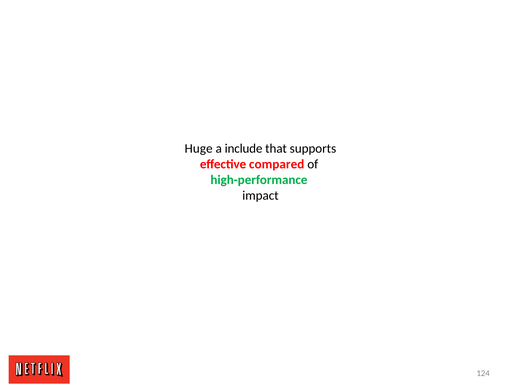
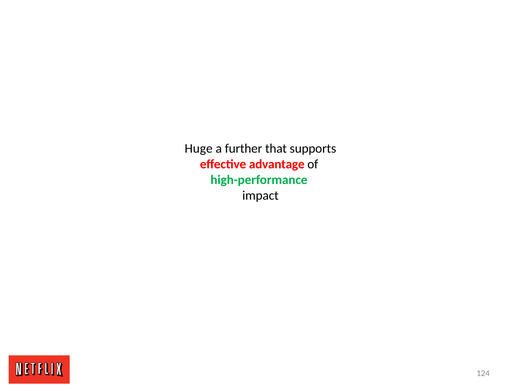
include: include -> further
compared: compared -> advantage
